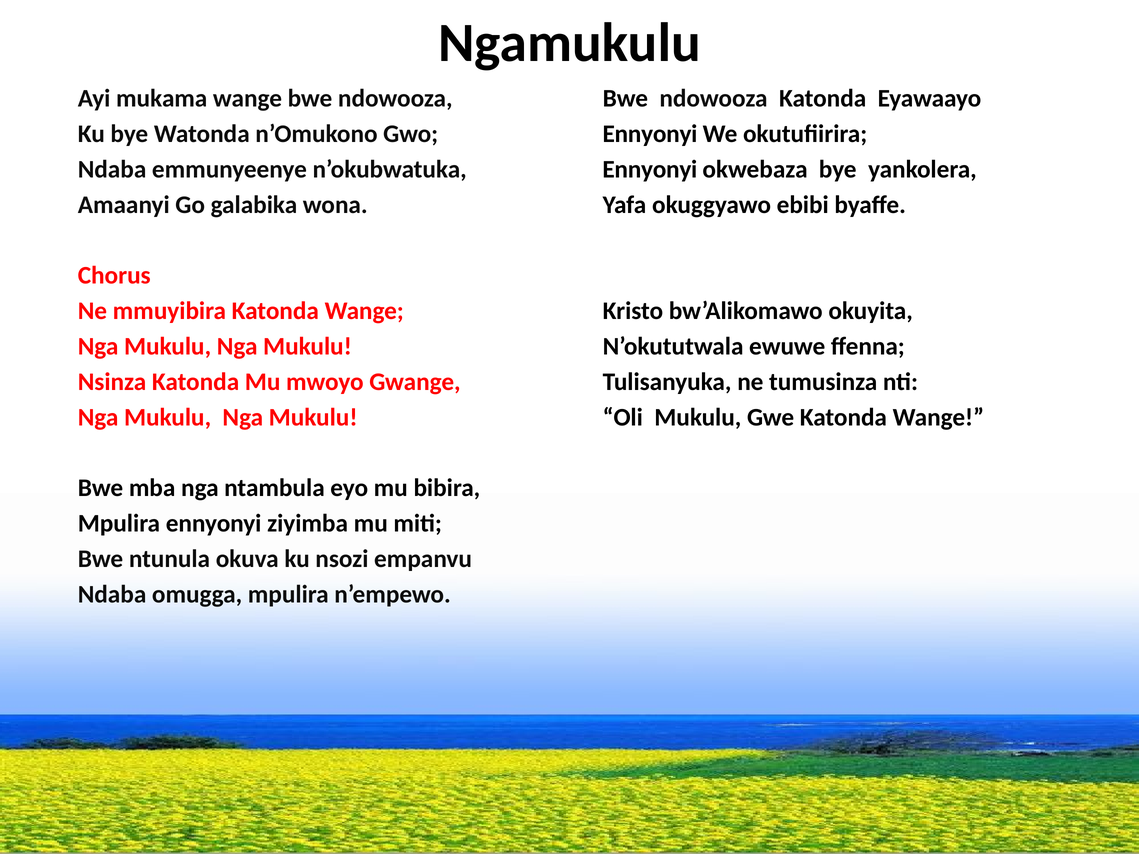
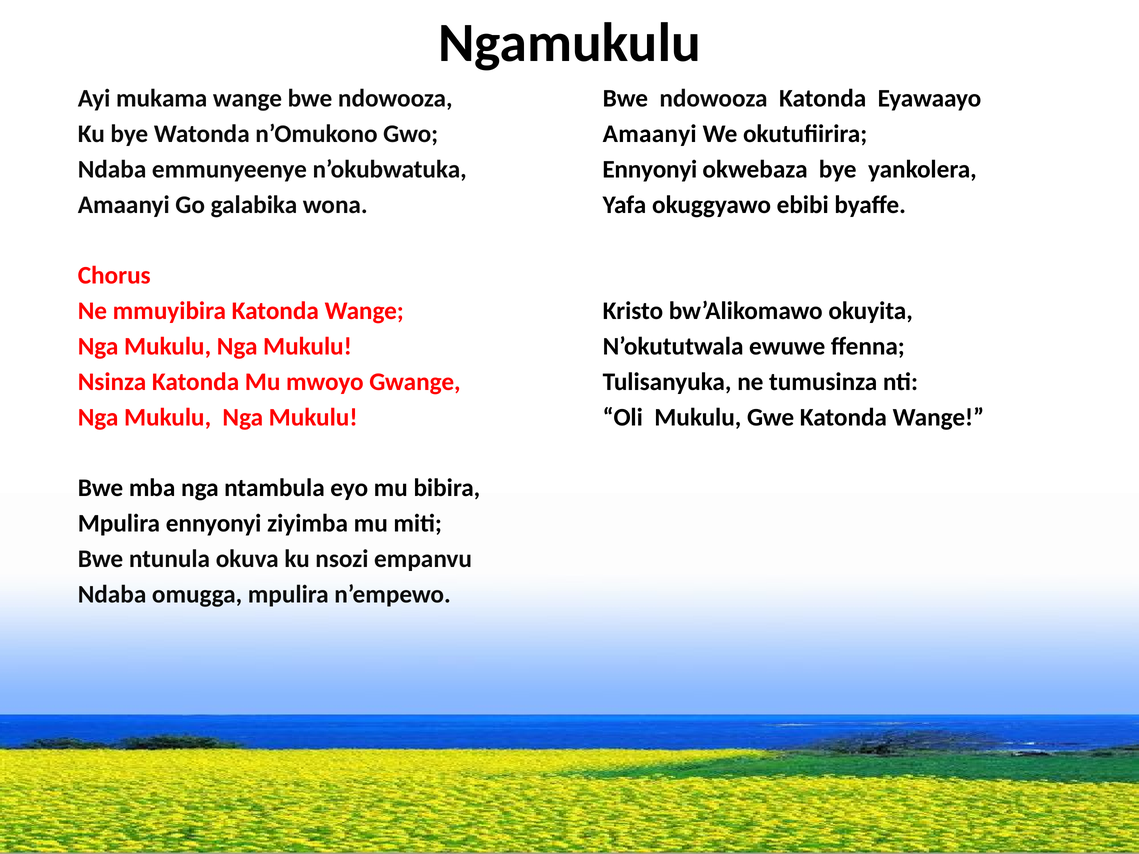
Ennyonyi at (650, 134): Ennyonyi -> Amaanyi
